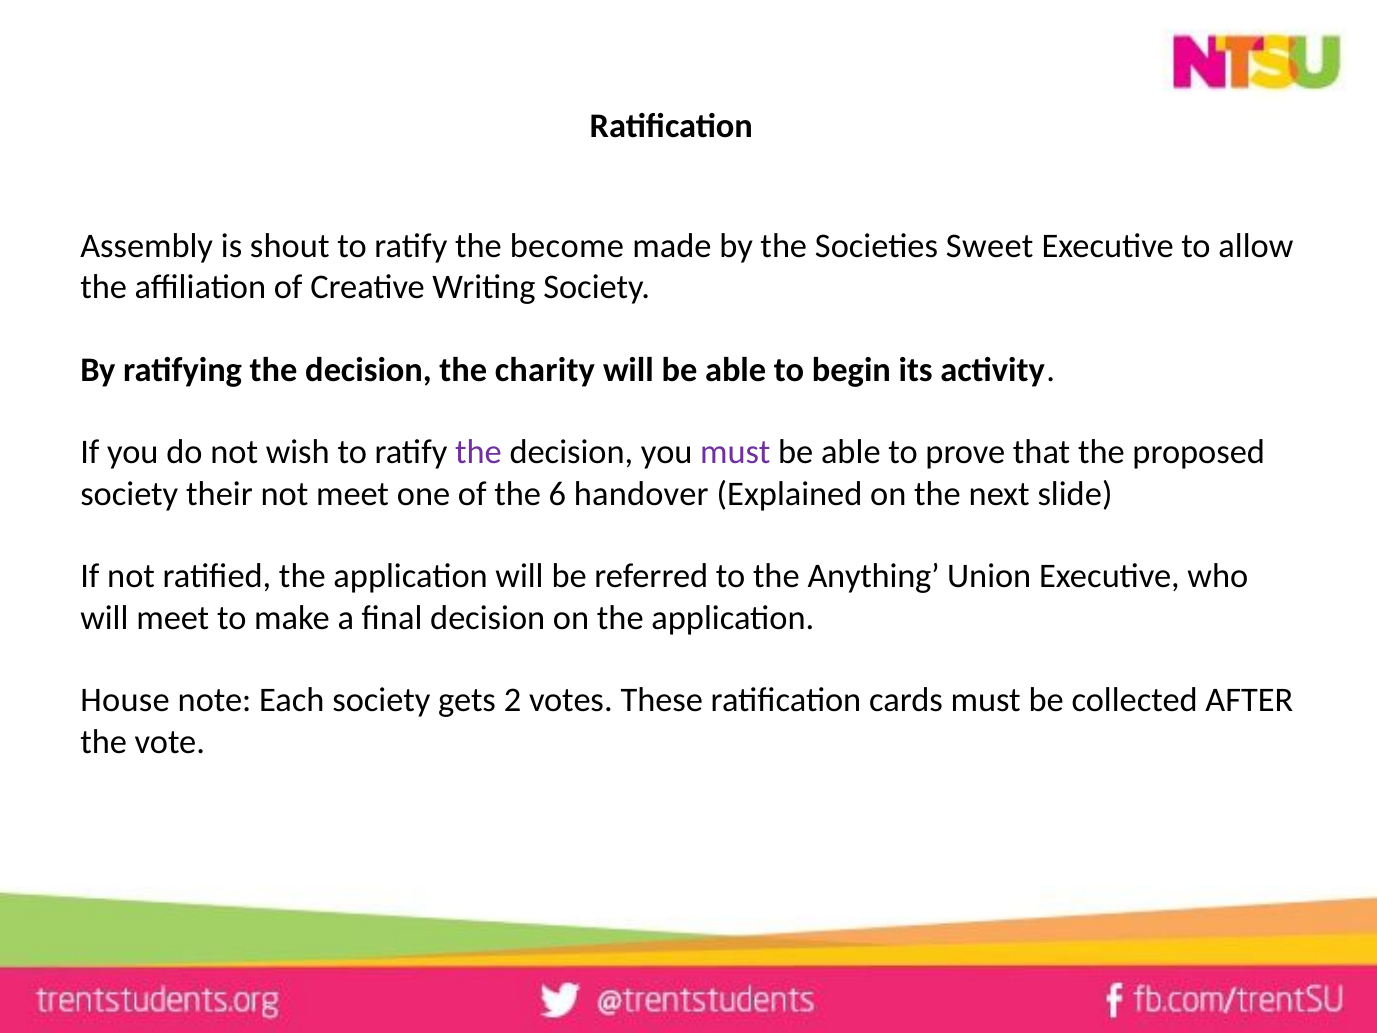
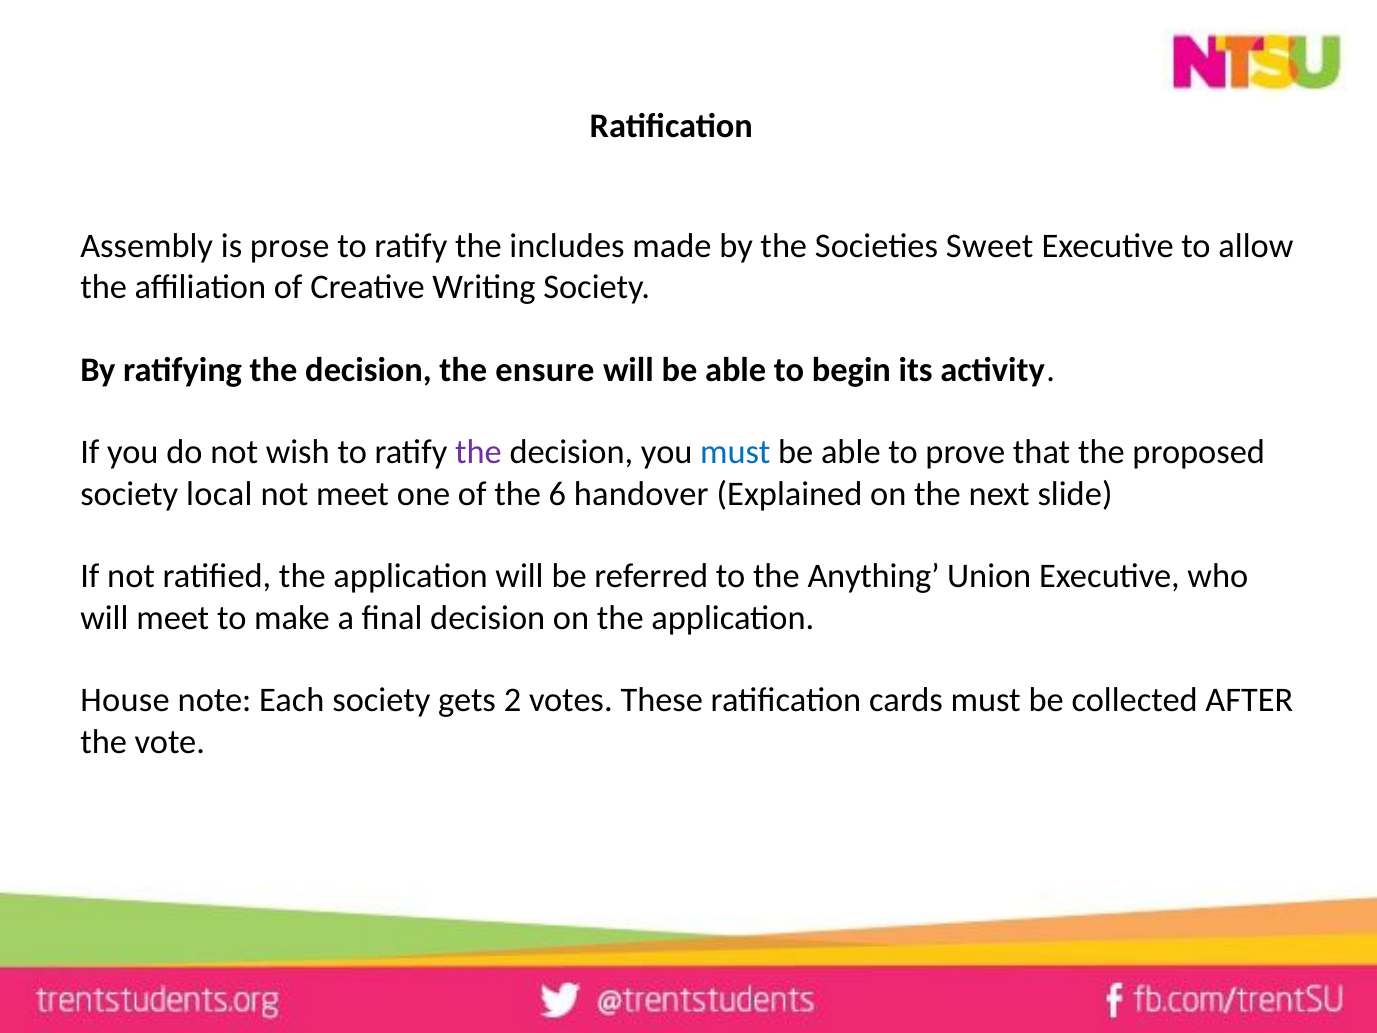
shout: shout -> prose
become: become -> includes
charity: charity -> ensure
must at (735, 452) colour: purple -> blue
their: their -> local
